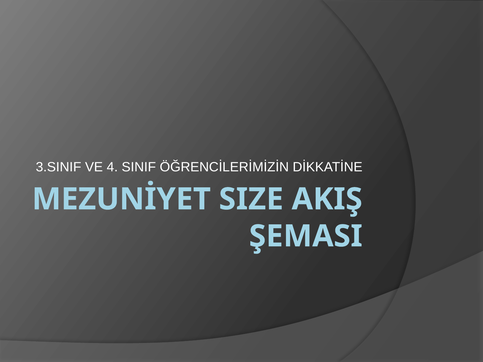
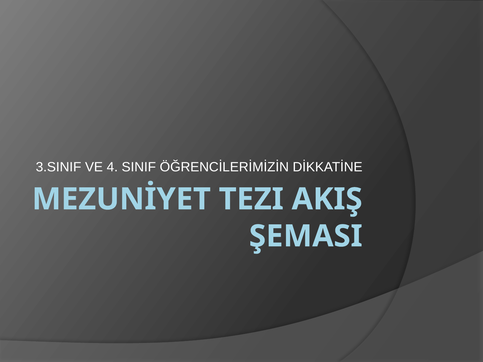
SIZE: SIZE -> TEZI
